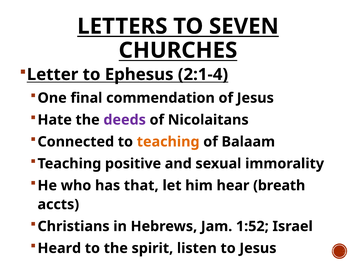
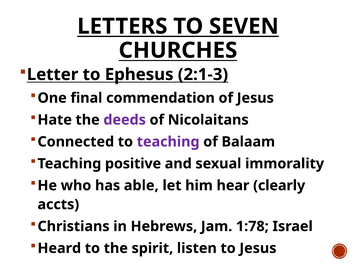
2:1-4: 2:1-4 -> 2:1-3
teaching at (168, 142) colour: orange -> purple
that: that -> able
breath: breath -> clearly
1:52: 1:52 -> 1:78
